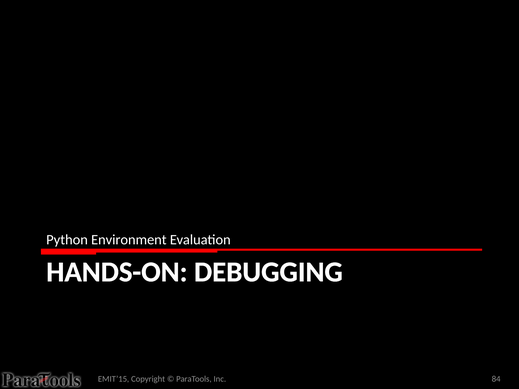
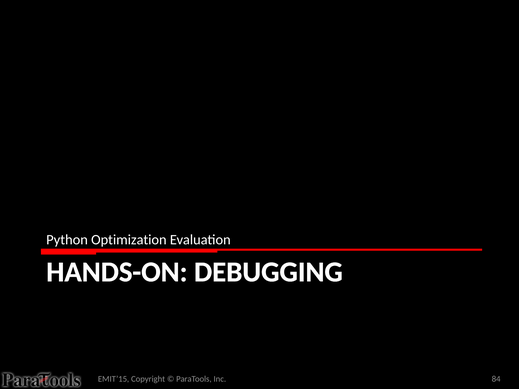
Environment: Environment -> Optimization
